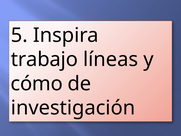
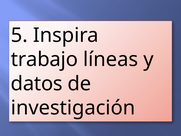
cómo: cómo -> datos
